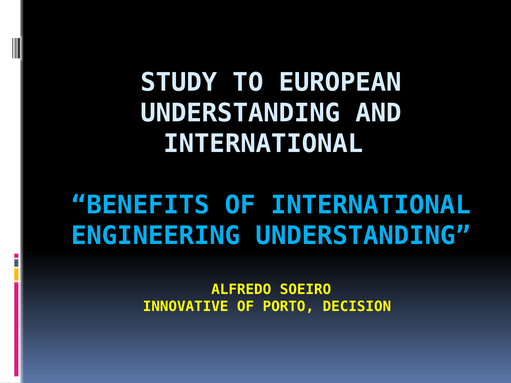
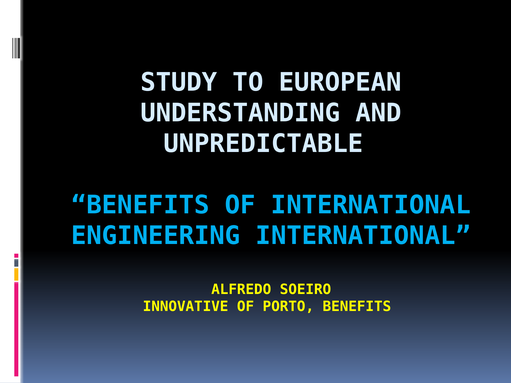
INTERNATIONAL at (263, 144): INTERNATIONAL -> UNPREDICTABLE
ENGINEERING UNDERSTANDING: UNDERSTANDING -> INTERNATIONAL
PORTO DECISION: DECISION -> BENEFITS
